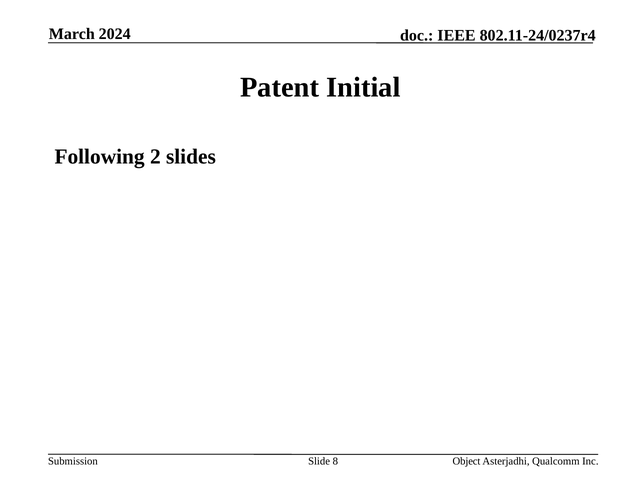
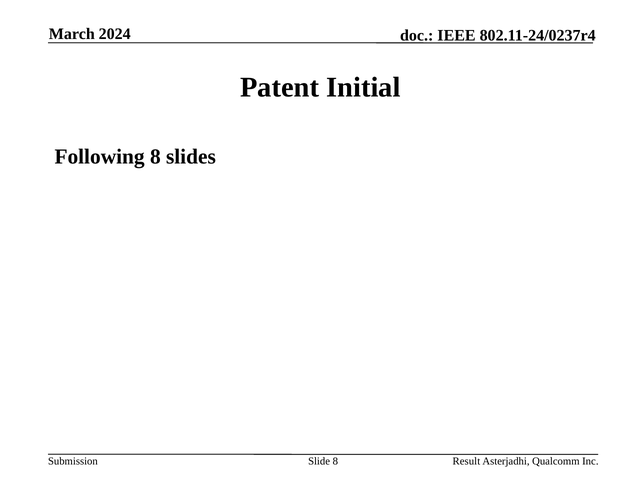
Following 2: 2 -> 8
Object: Object -> Result
